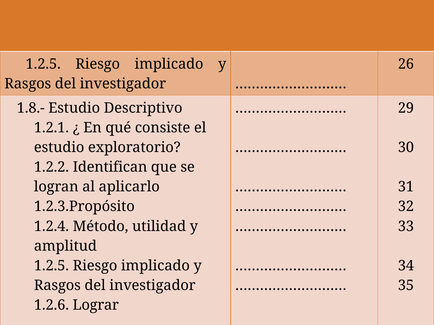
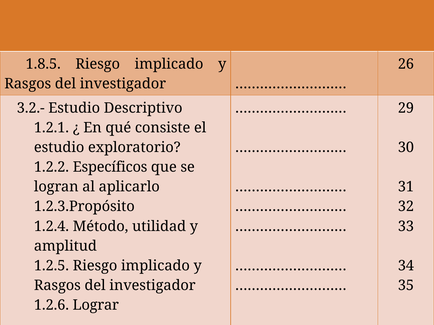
1.2.5 at (43, 64): 1.2.5 -> 1.8.5
1.8.-: 1.8.- -> 3.2.-
Identifican: Identifican -> Específicos
